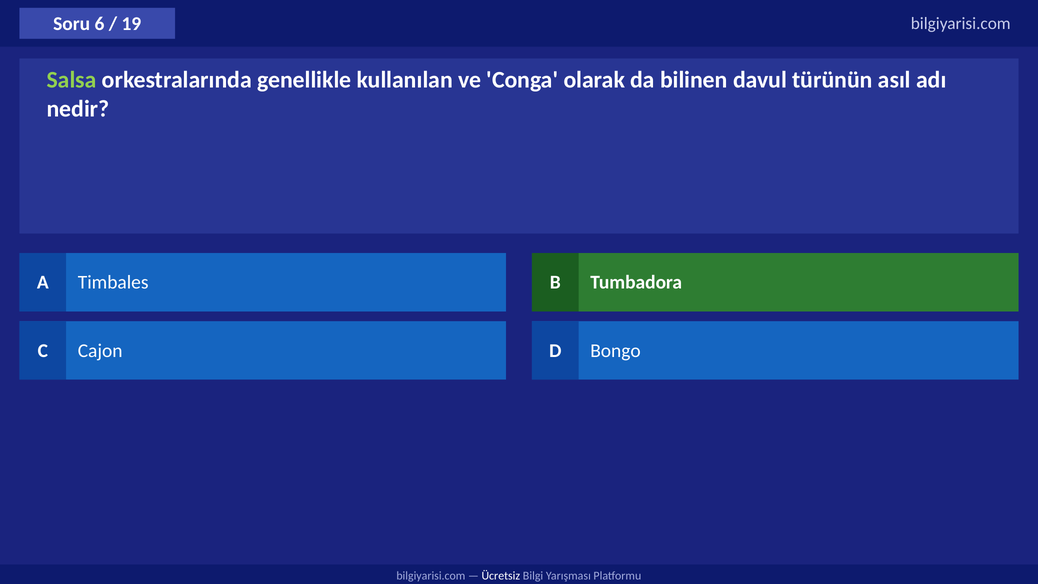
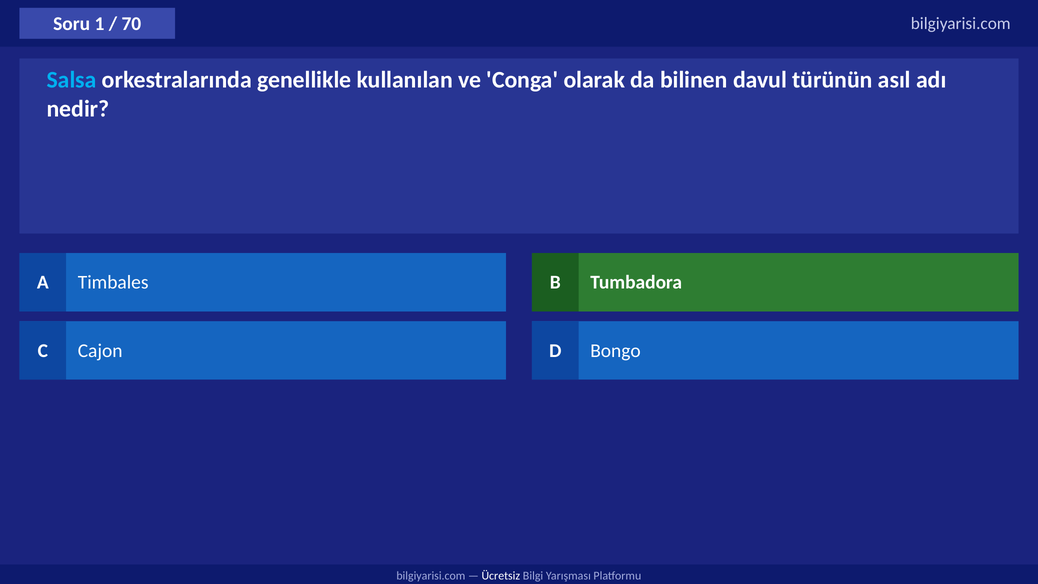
6: 6 -> 1
19: 19 -> 70
Salsa colour: light green -> light blue
